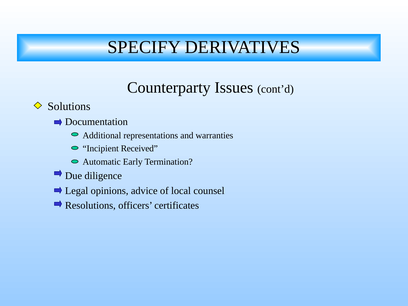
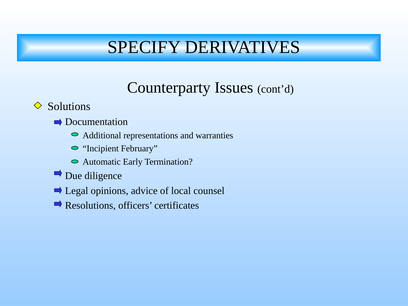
Received: Received -> February
